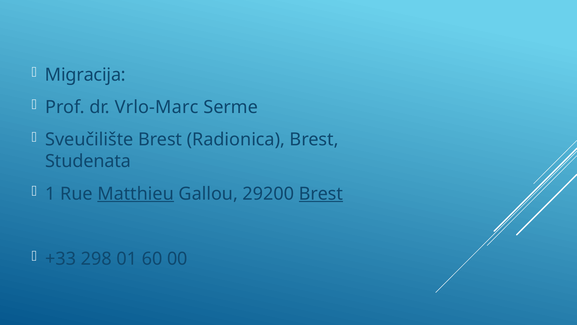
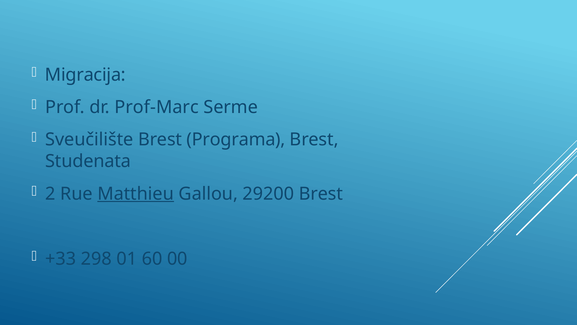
Vrlo-Marc: Vrlo-Marc -> Prof-Marc
Radionica: Radionica -> Programa
1: 1 -> 2
Brest at (321, 193) underline: present -> none
